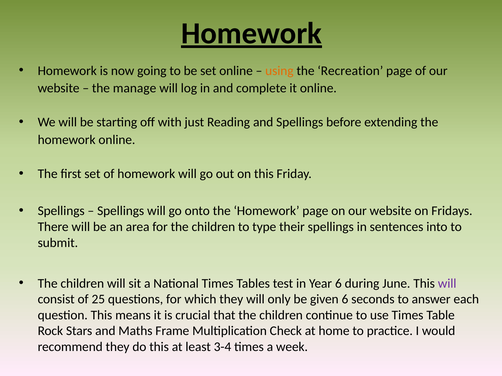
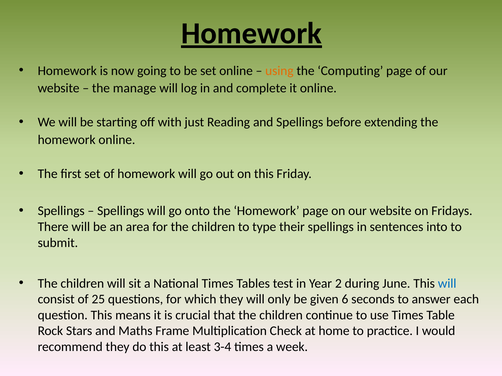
Recreation: Recreation -> Computing
Year 6: 6 -> 2
will at (447, 284) colour: purple -> blue
